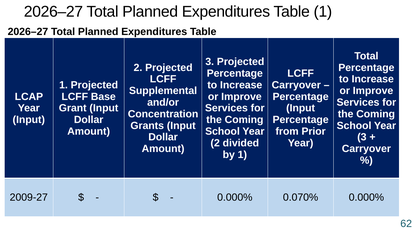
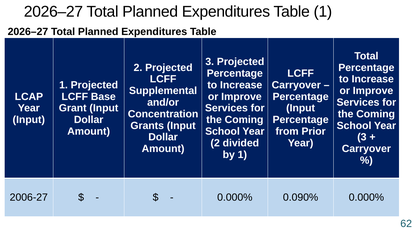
2009-27: 2009-27 -> 2006-27
0.070%: 0.070% -> 0.090%
